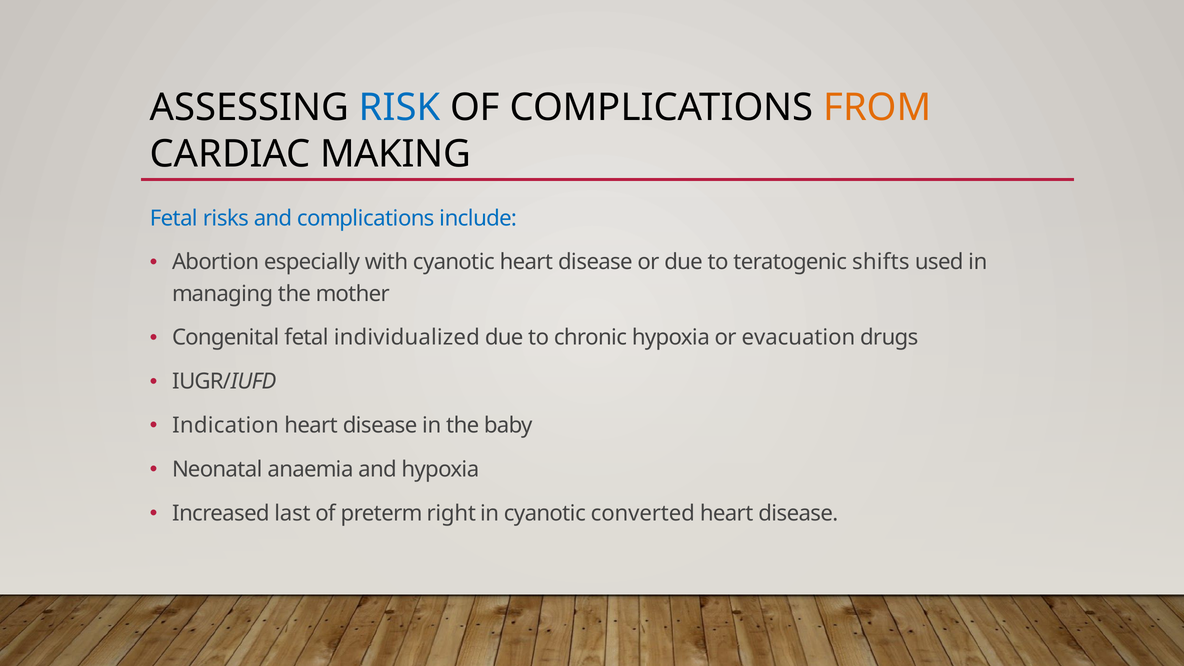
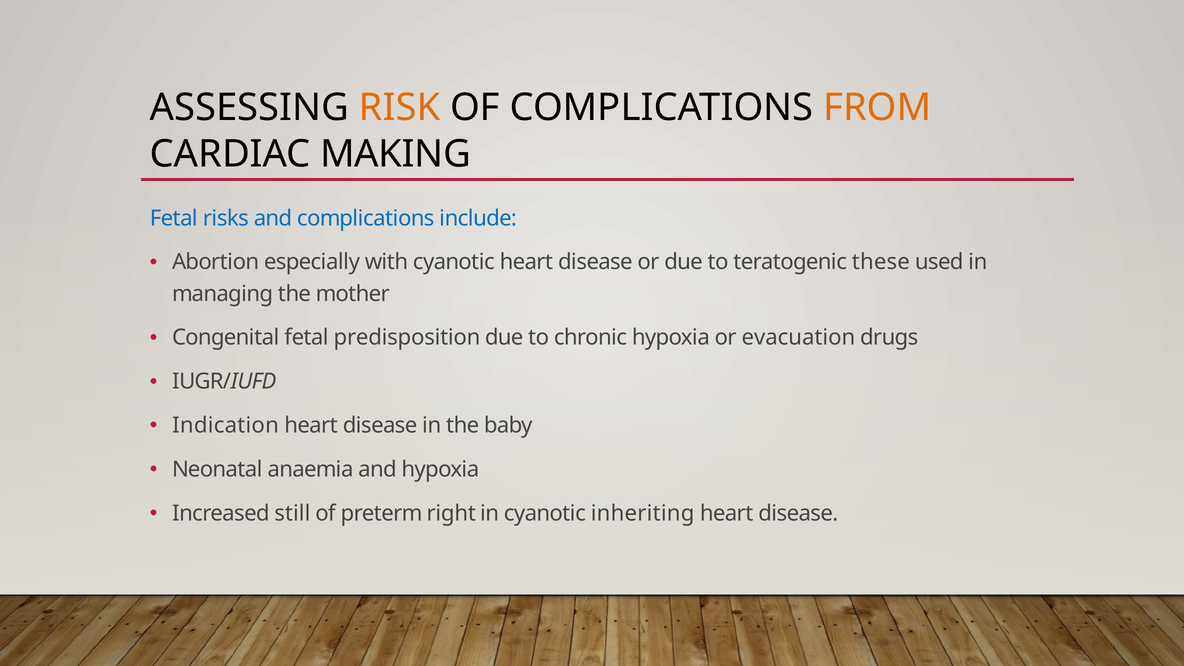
RISK colour: blue -> orange
shifts: shifts -> these
individualized: individualized -> predisposition
last: last -> still
converted: converted -> inheriting
